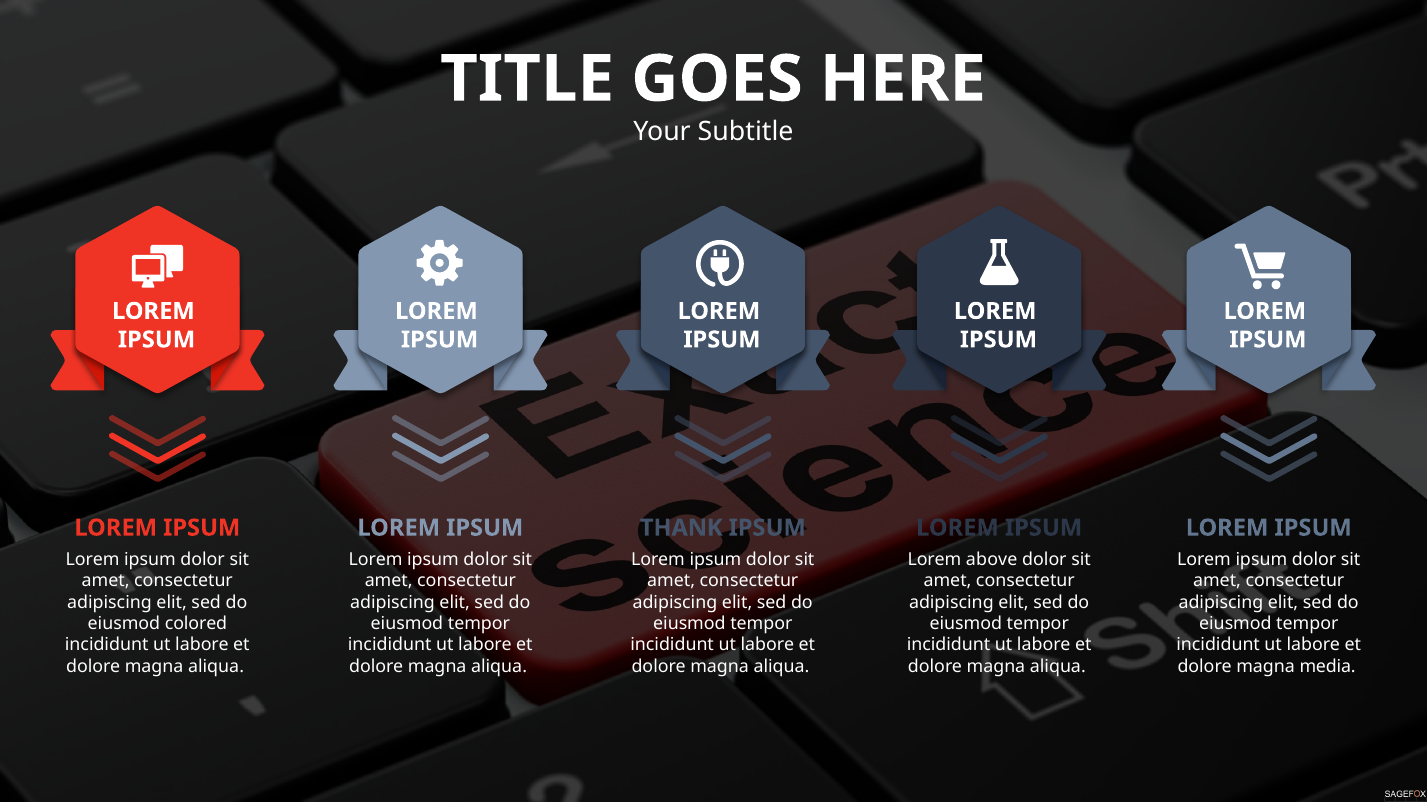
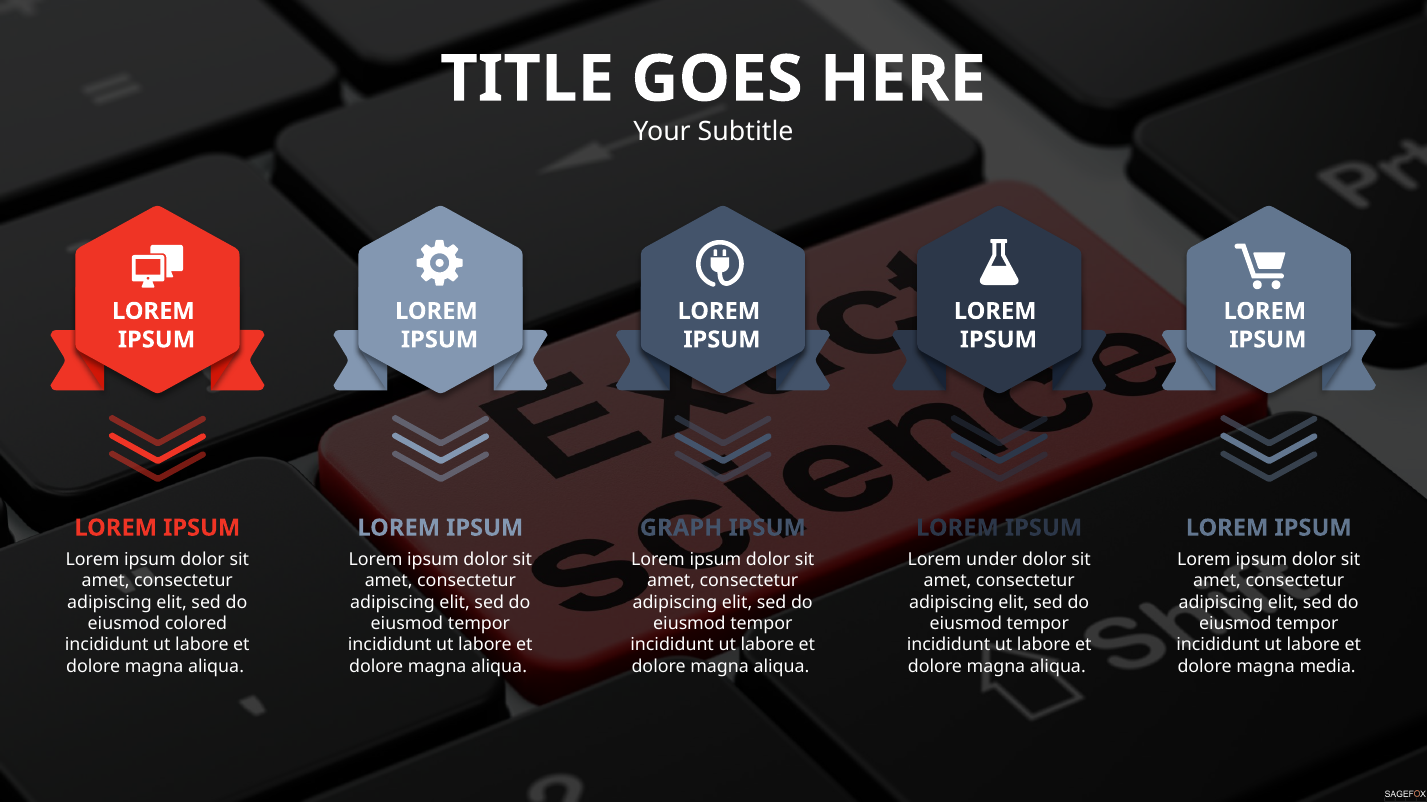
THANK: THANK -> GRAPH
above: above -> under
